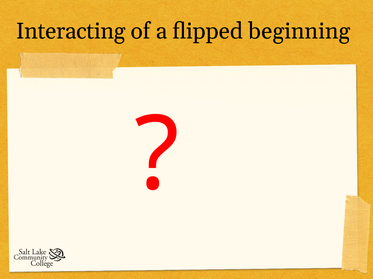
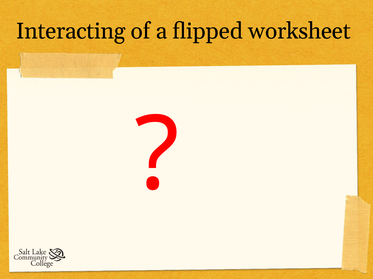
beginning: beginning -> worksheet
